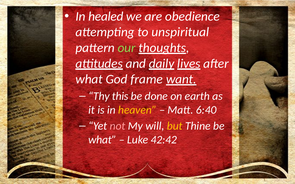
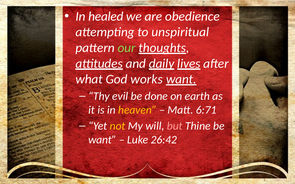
frame: frame -> works
this: this -> evil
6:40: 6:40 -> 6:71
not colour: pink -> yellow
but colour: yellow -> pink
what at (102, 140): what -> want
42:42: 42:42 -> 26:42
